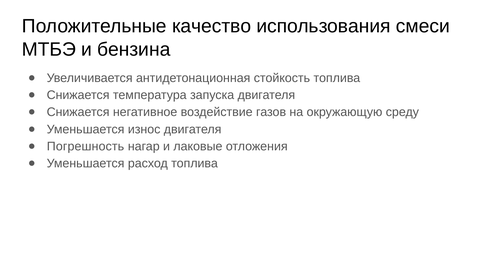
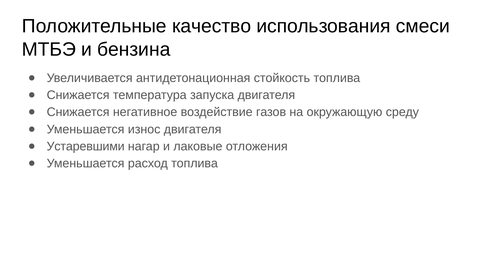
Погрешность: Погрешность -> Устаревшими
